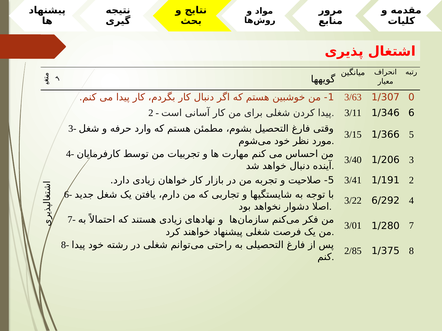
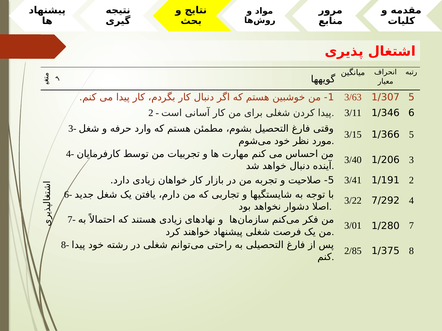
1/307 0: 0 -> 5
6/292: 6/292 -> 7/292
